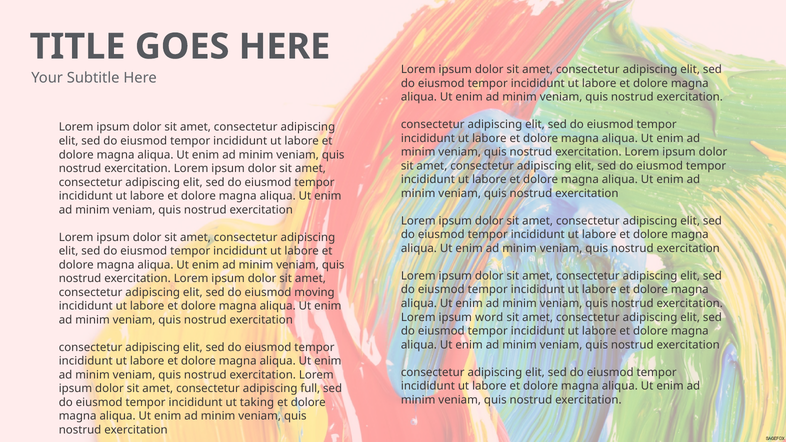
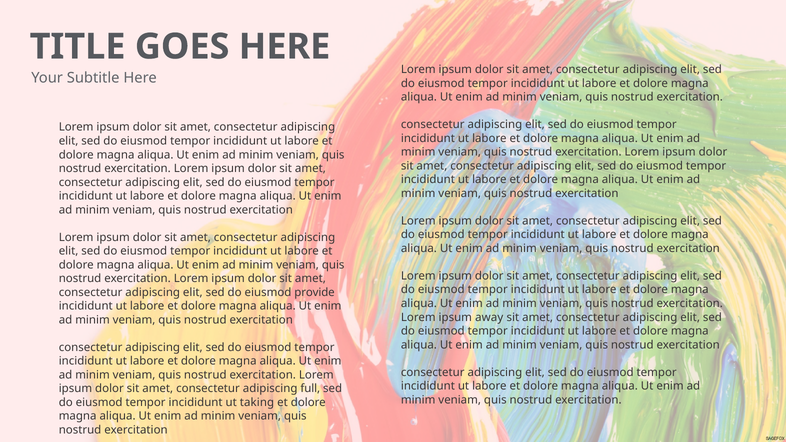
moving: moving -> provide
word: word -> away
